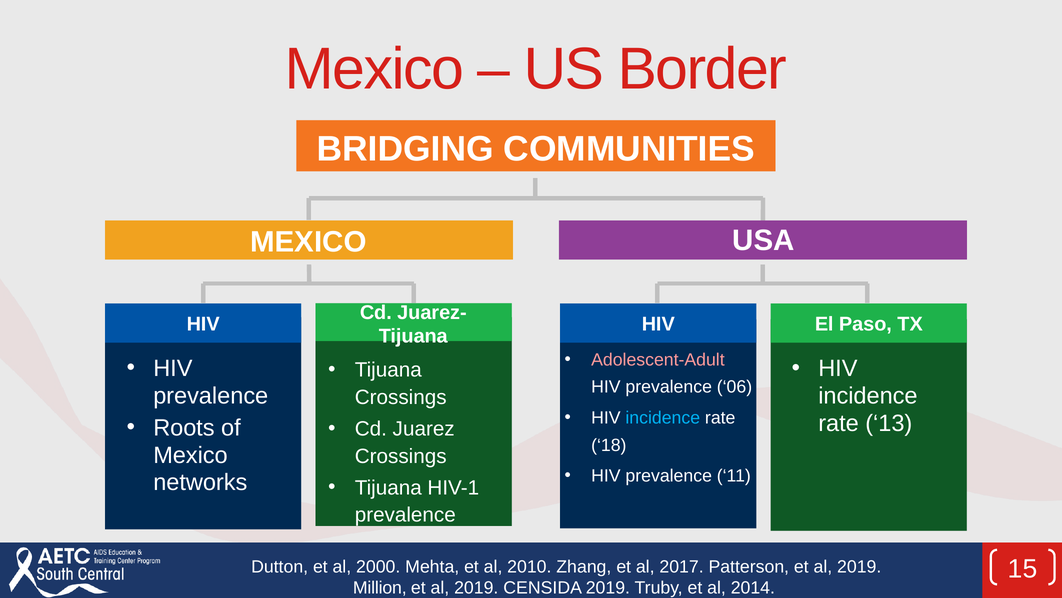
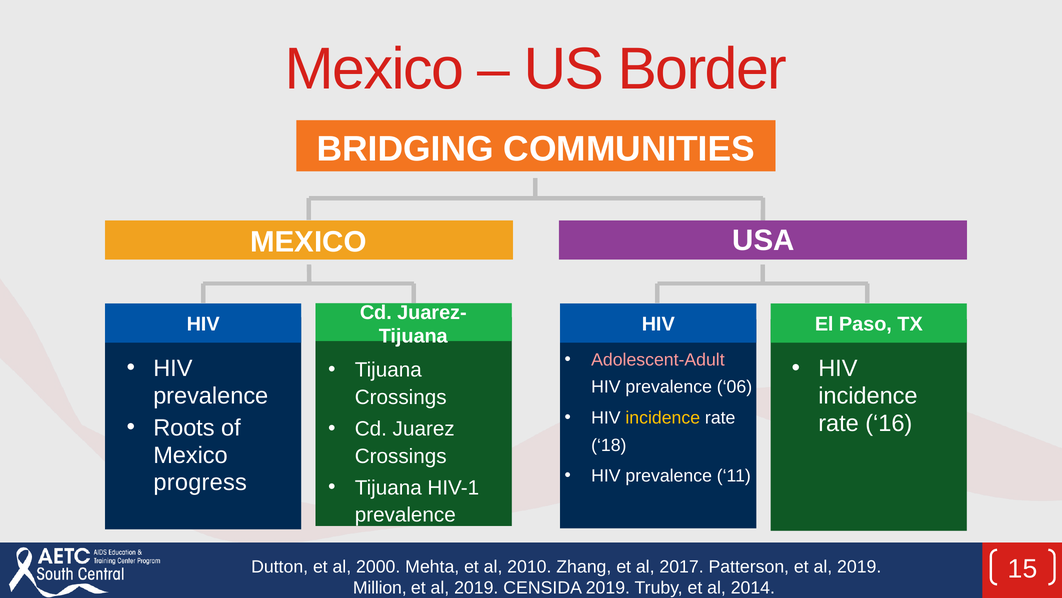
incidence at (663, 417) colour: light blue -> yellow
13: 13 -> 16
networks: networks -> progress
